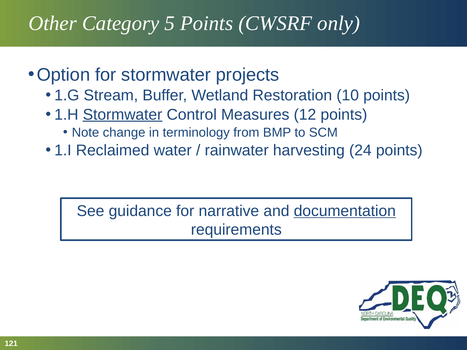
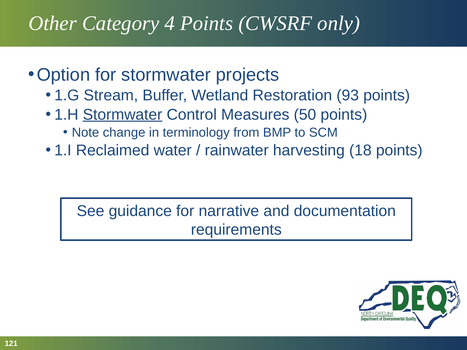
5: 5 -> 4
10: 10 -> 93
12: 12 -> 50
24: 24 -> 18
documentation underline: present -> none
